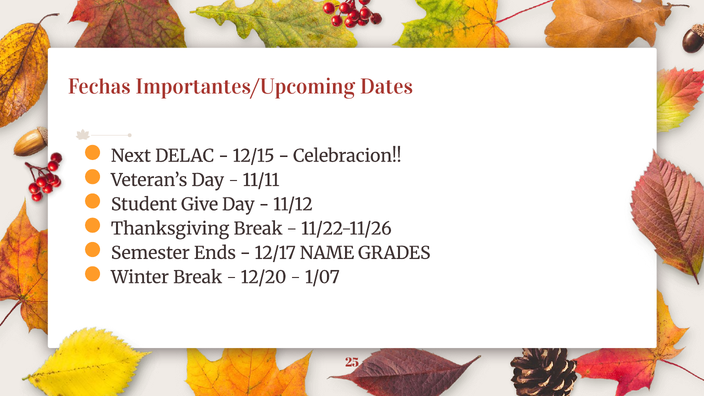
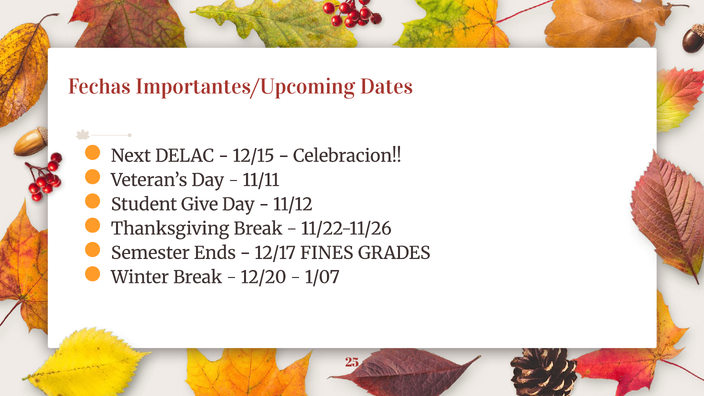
NAME: NAME -> FINES
